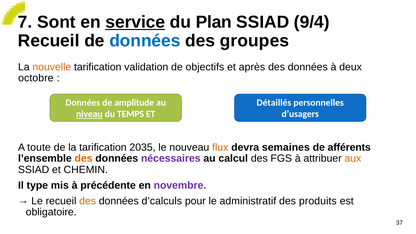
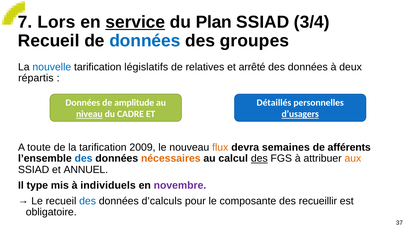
Sont: Sont -> Lors
9/4: 9/4 -> 3/4
nouvelle colour: orange -> blue
validation: validation -> législatifs
objectifs: objectifs -> relatives
après: après -> arrêté
octobre: octobre -> répartis
TEMPS: TEMPS -> CADRE
d’usagers underline: none -> present
2035: 2035 -> 2009
des at (84, 159) colour: orange -> blue
nécessaires colour: purple -> orange
des at (259, 159) underline: none -> present
CHEMIN: CHEMIN -> ANNUEL
précédente: précédente -> individuels
des at (88, 201) colour: orange -> blue
administratif: administratif -> composante
produits: produits -> recueillir
